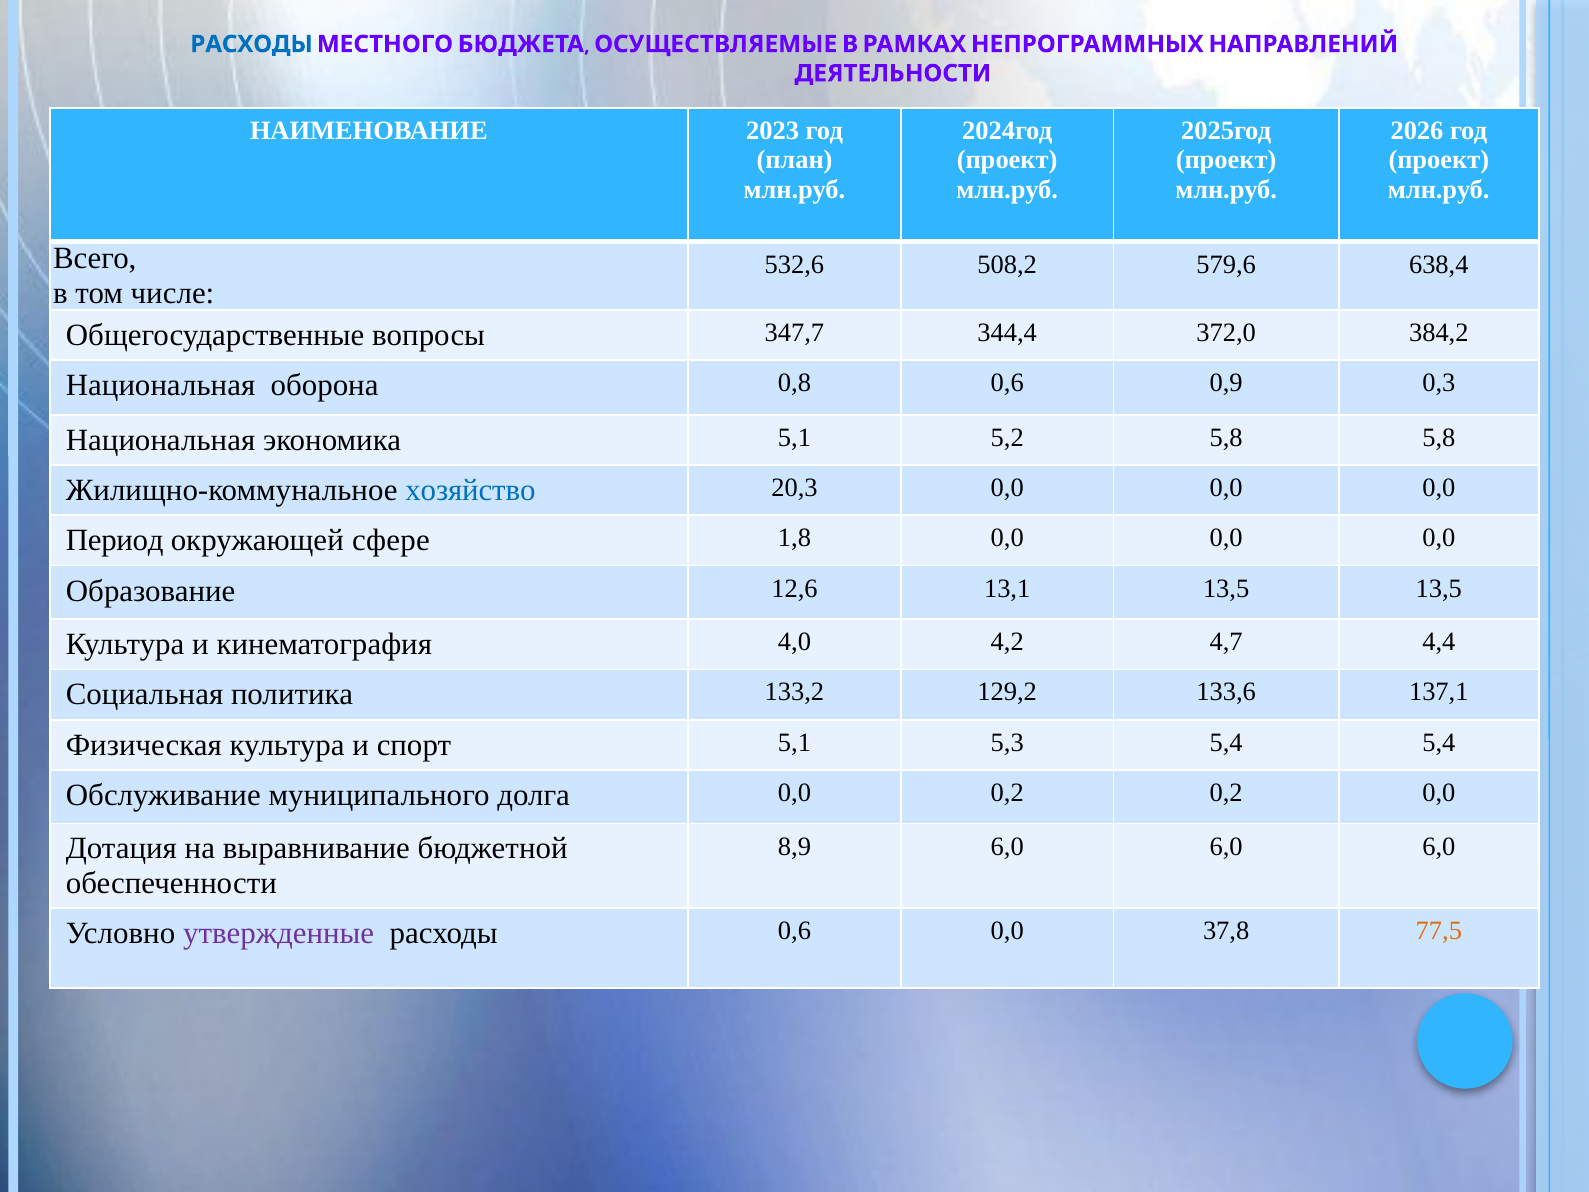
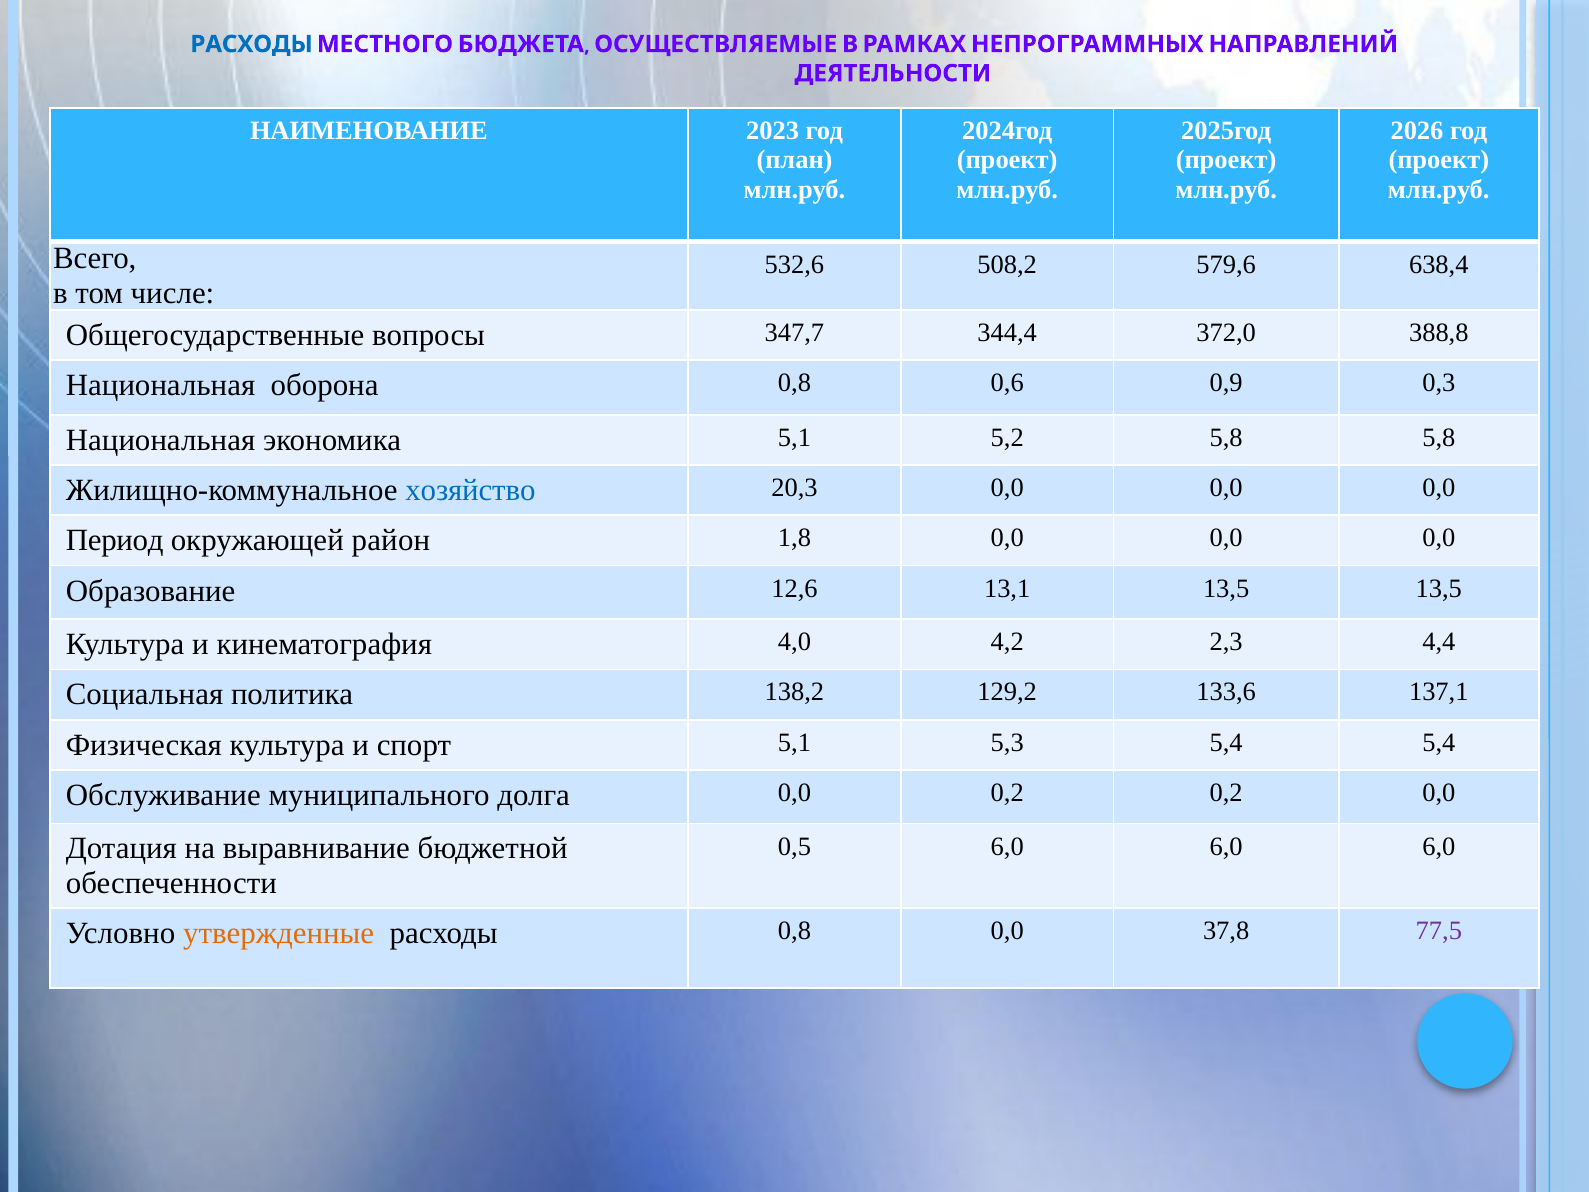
384,2: 384,2 -> 388,8
сфере: сфере -> район
4,7: 4,7 -> 2,3
133,2: 133,2 -> 138,2
8,9: 8,9 -> 0,5
утвержденные colour: purple -> orange
расходы 0,6: 0,6 -> 0,8
77,5 colour: orange -> purple
